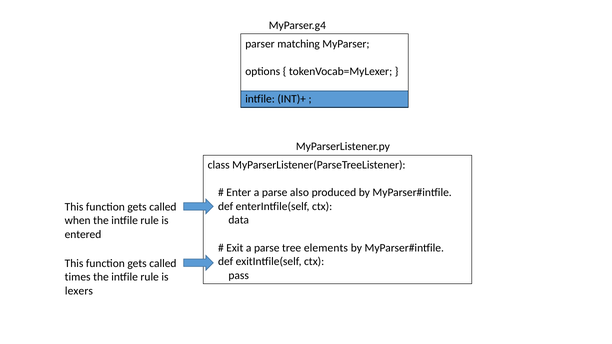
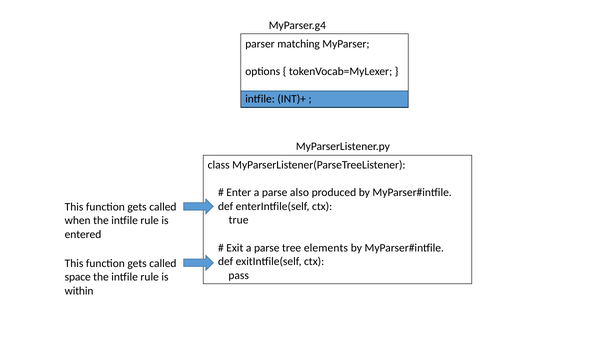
data: data -> true
times: times -> space
lexers: lexers -> within
